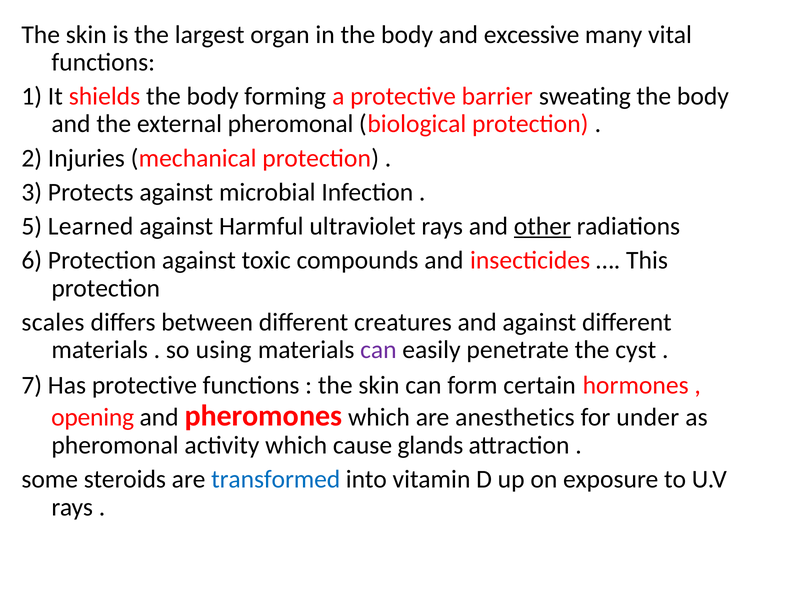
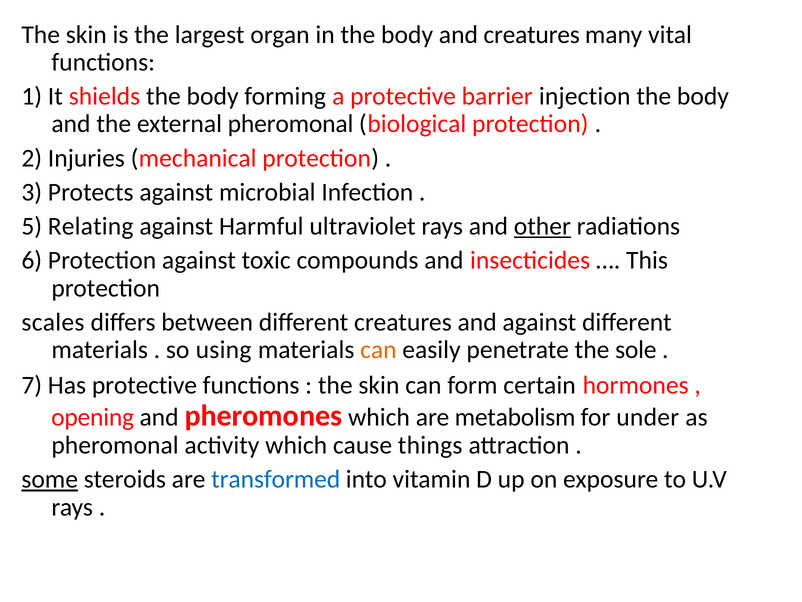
and excessive: excessive -> creatures
sweating: sweating -> injection
Learned: Learned -> Relating
can at (378, 350) colour: purple -> orange
cyst: cyst -> sole
anesthetics: anesthetics -> metabolism
glands: glands -> things
some underline: none -> present
